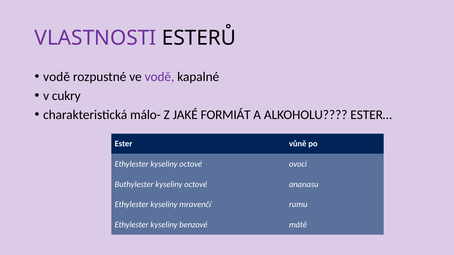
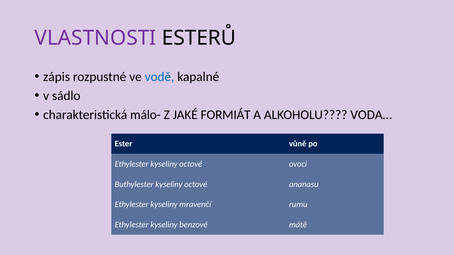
vodě at (57, 77): vodě -> zápis
vodě at (160, 77) colour: purple -> blue
cukry: cukry -> sádlo
ESTER…: ESTER… -> VODA…
